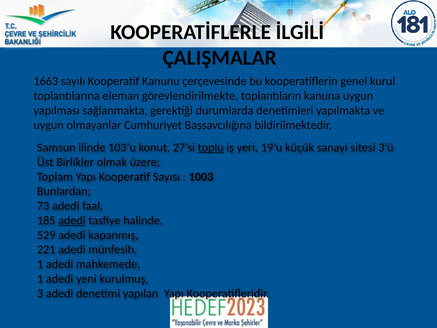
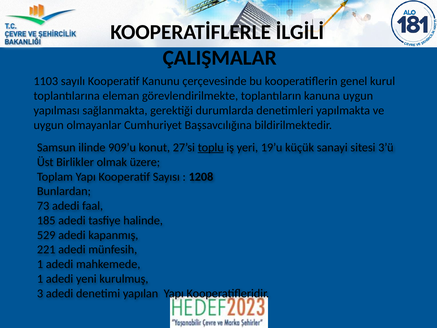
1663: 1663 -> 1103
103’u: 103’u -> 909’u
1003: 1003 -> 1208
adedi at (72, 220) underline: present -> none
